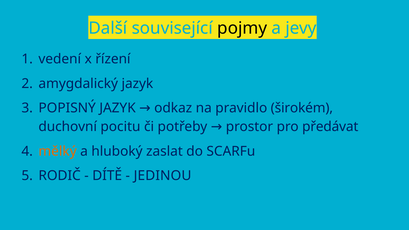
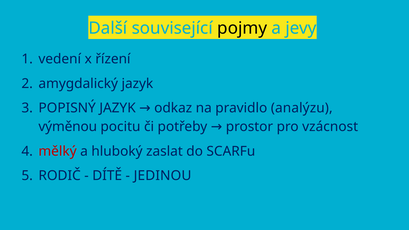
širokém: širokém -> analýzu
duchovní: duchovní -> výměnou
předávat: předávat -> vzácnost
mělký colour: orange -> red
